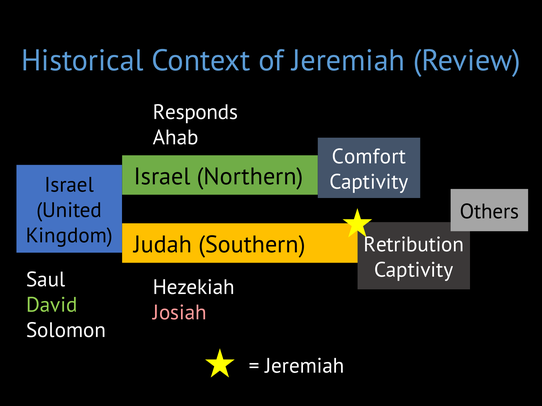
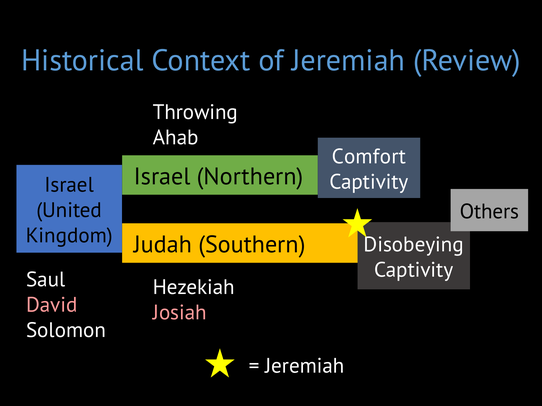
Responds: Responds -> Throwing
Retribution: Retribution -> Disobeying
David colour: light green -> pink
